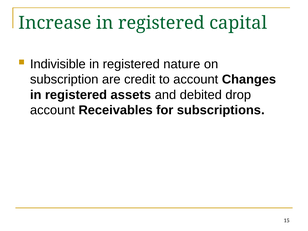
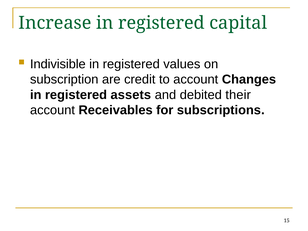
nature: nature -> values
drop: drop -> their
